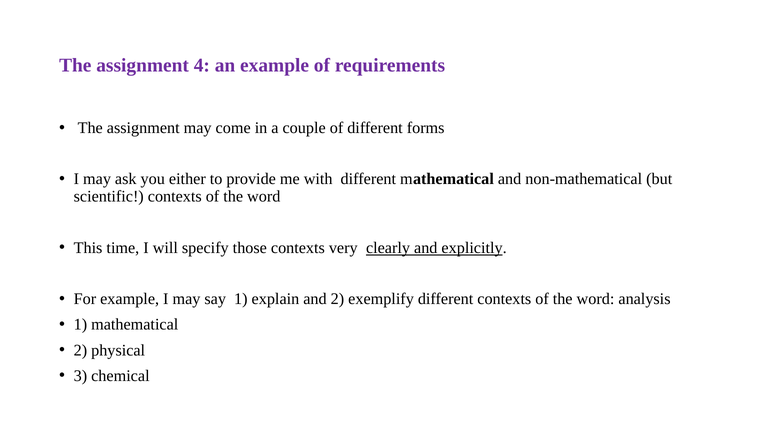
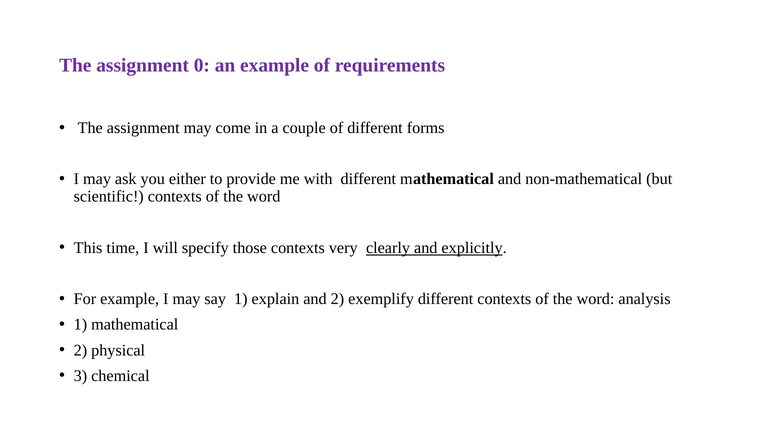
4: 4 -> 0
